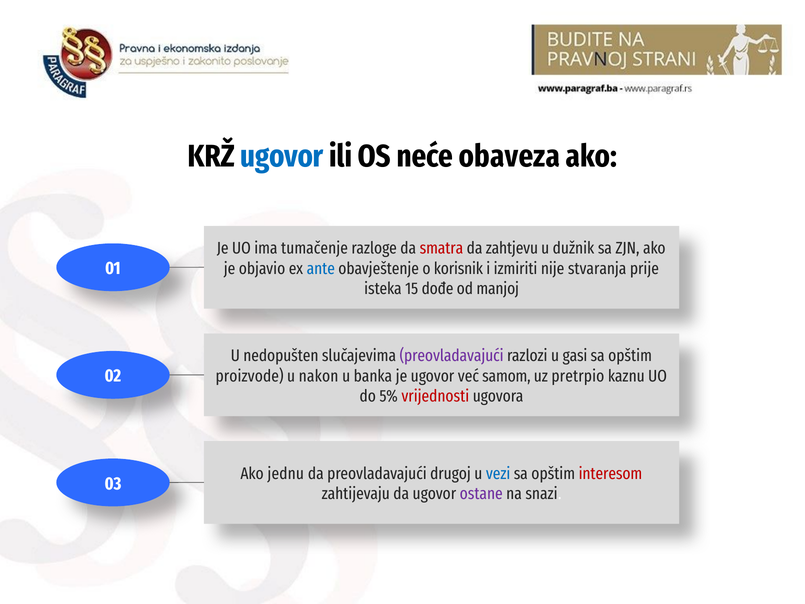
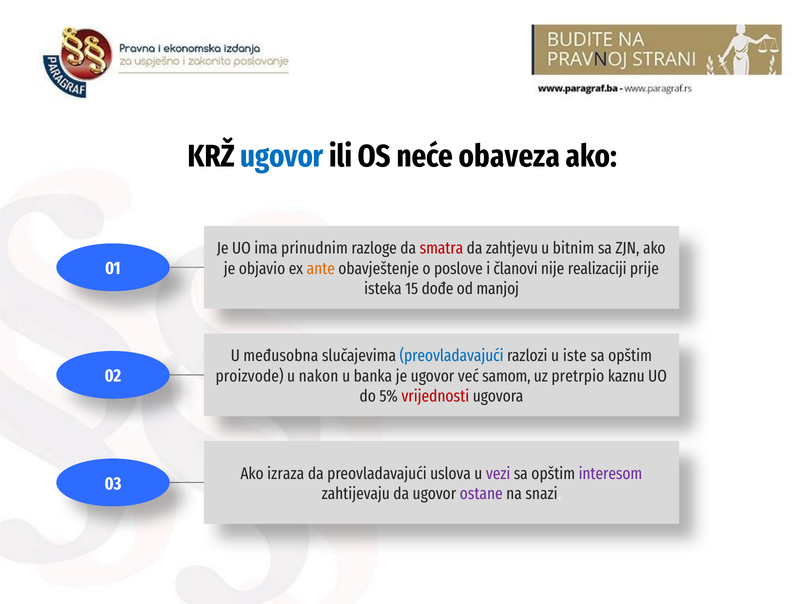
tumačenje: tumačenje -> prinudnim
dužnik: dužnik -> bitnim
ante colour: blue -> orange
korisnik: korisnik -> poslove
izmiriti: izmiriti -> članovi
stvaranja: stvaranja -> realizaciji
nedopušten: nedopušten -> međusobna
preovladavajući at (452, 356) colour: purple -> blue
gasi: gasi -> iste
jednu: jednu -> izraza
drugoj: drugoj -> uslova
vezi colour: blue -> purple
interesom colour: red -> purple
